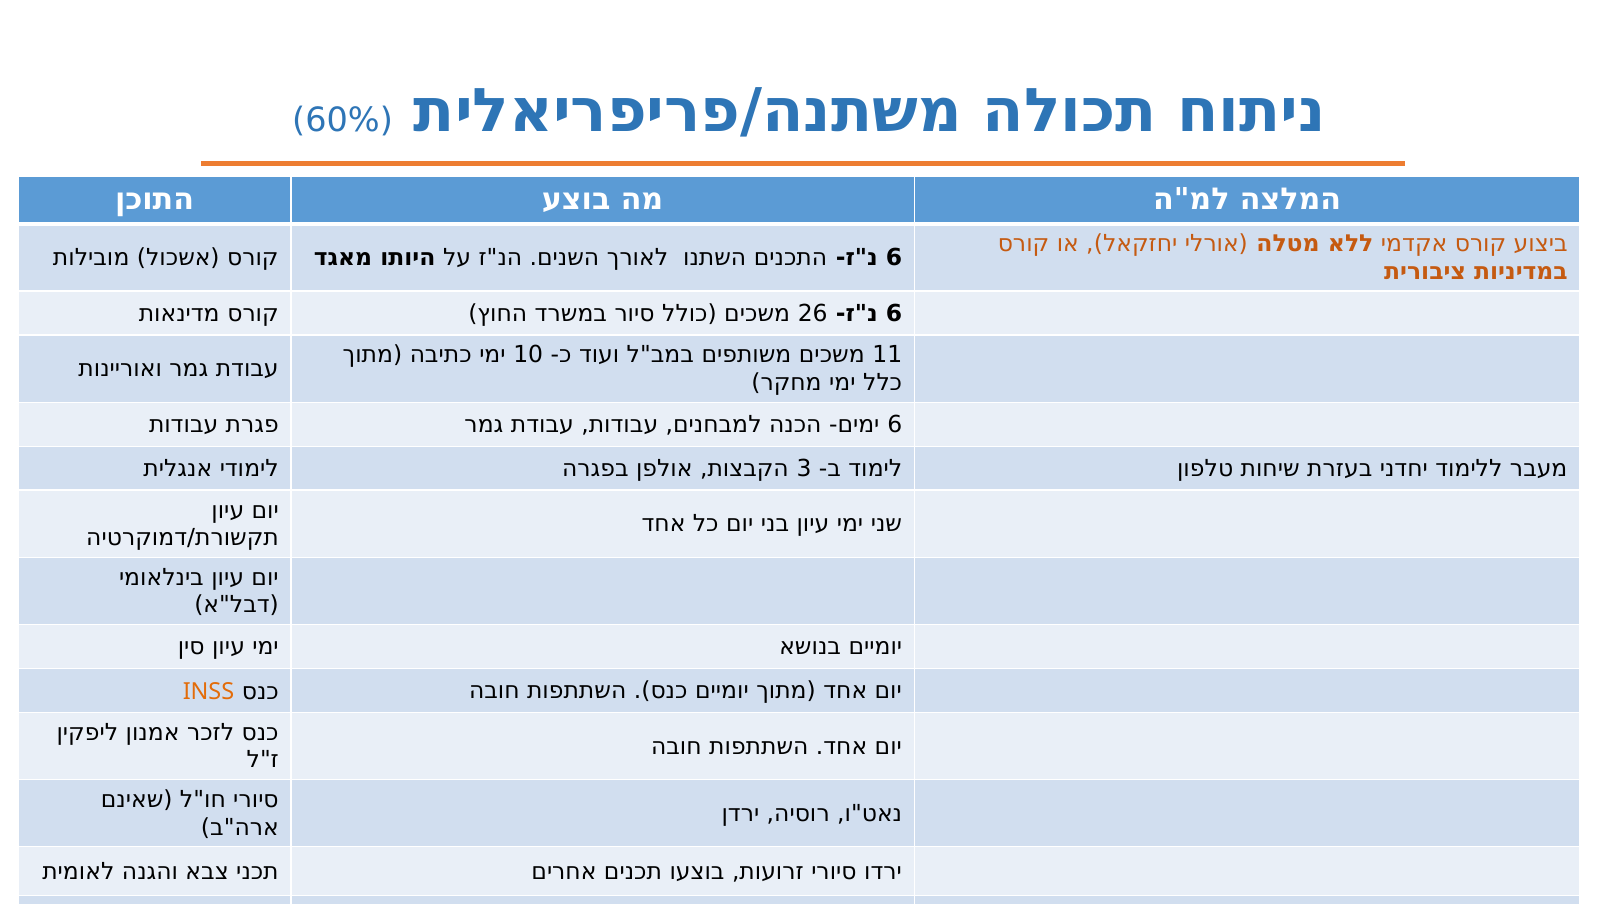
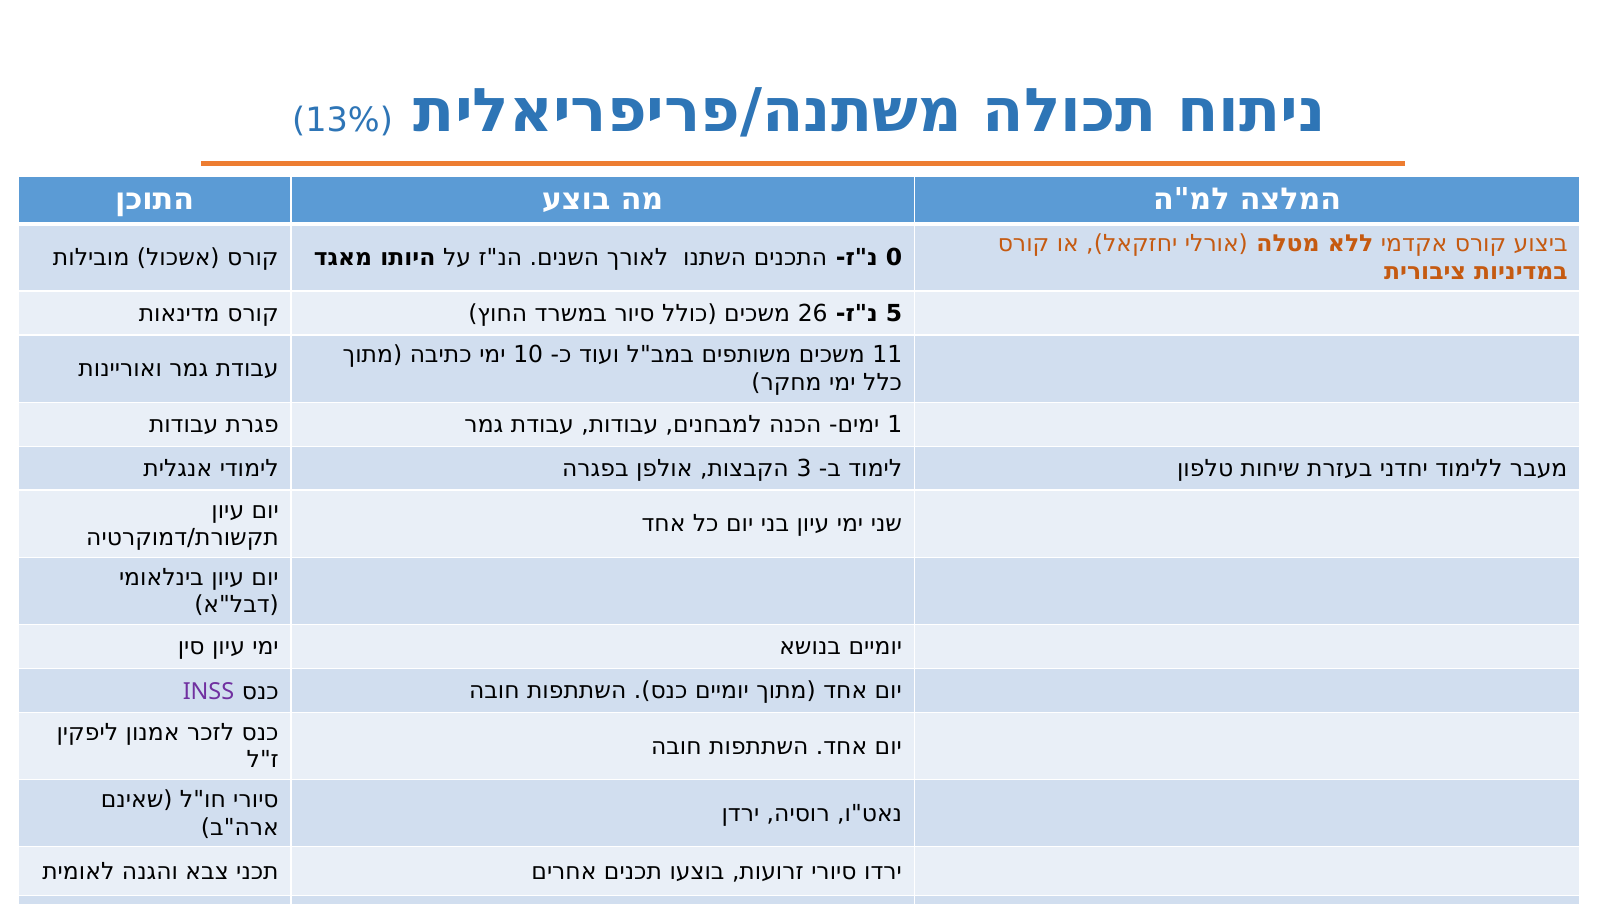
60%: 60% -> 13%
6 at (894, 258): 6 -> 0
6 at (894, 314): 6 -> 5
6 at (895, 425): 6 -> 1
INSS colour: orange -> purple
